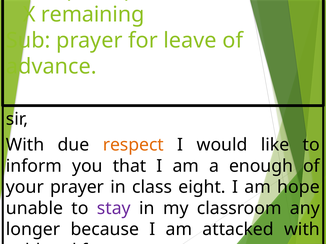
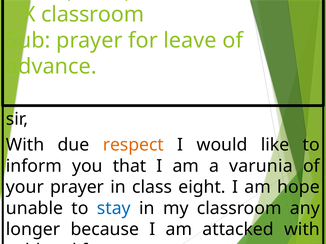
X remaining: remaining -> classroom
enough: enough -> varunia
stay colour: purple -> blue
